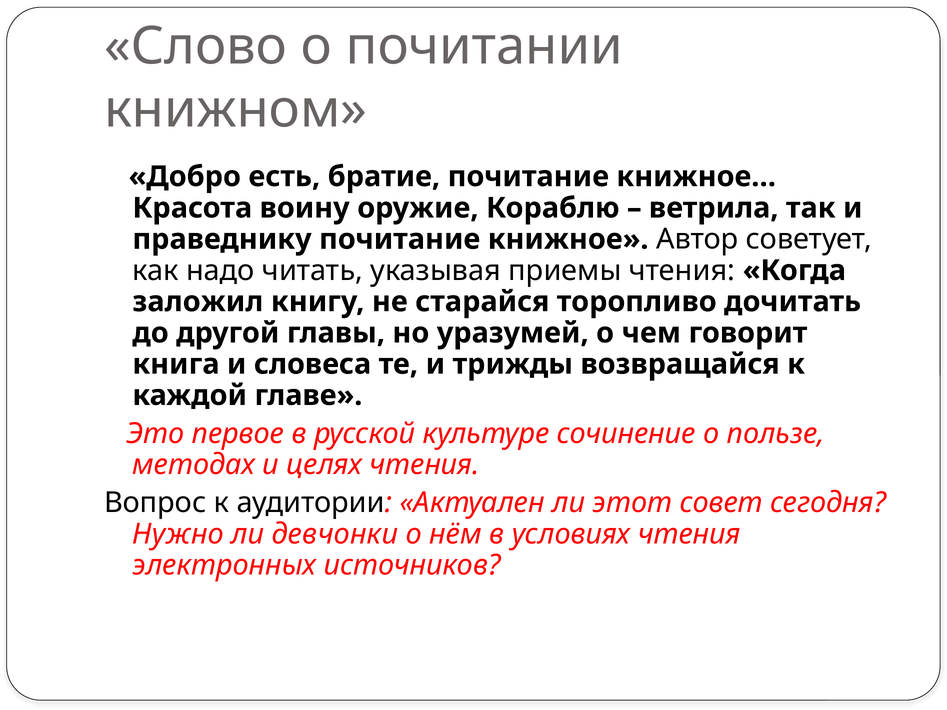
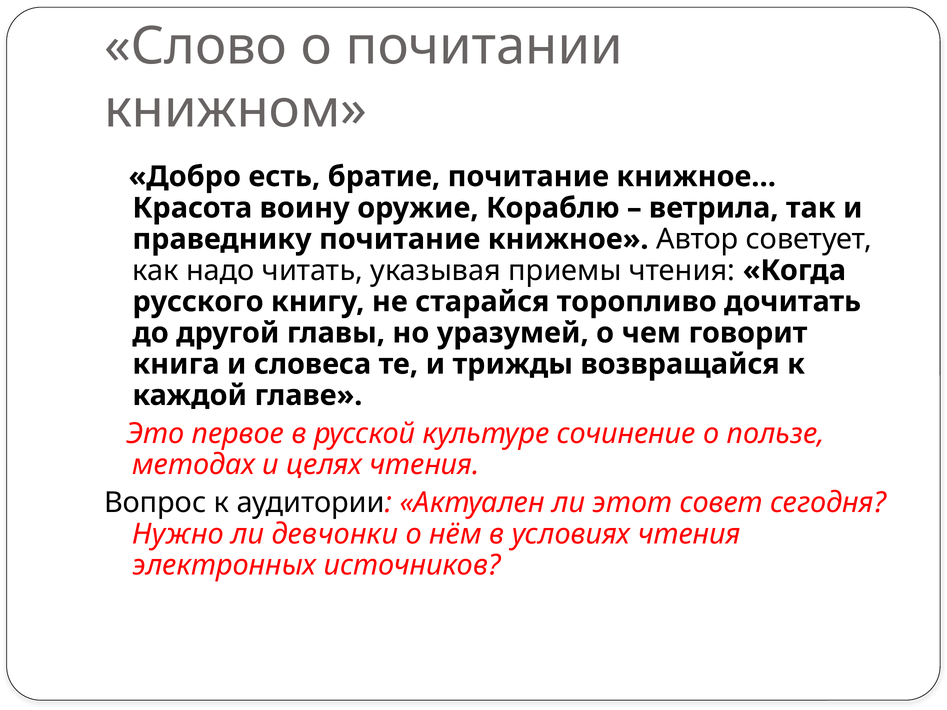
заложил: заложил -> русского
